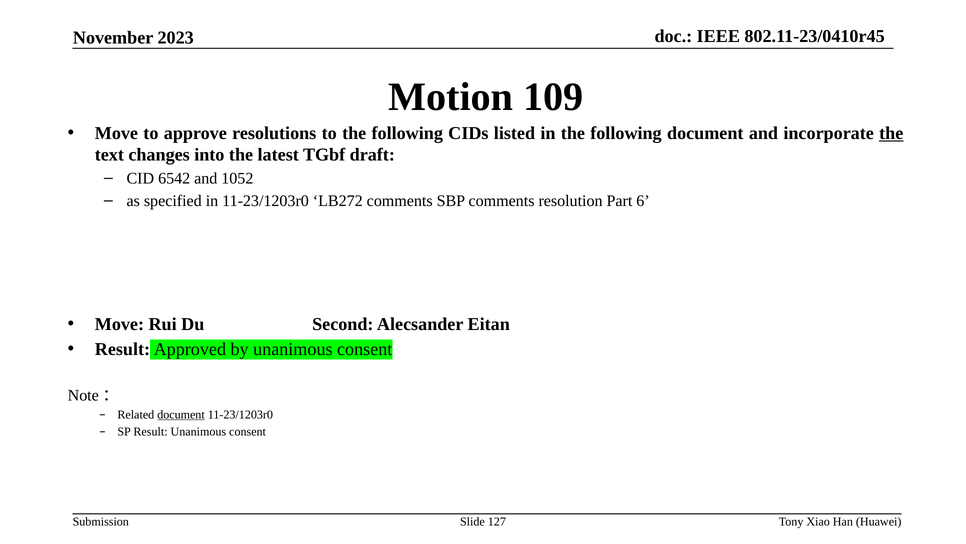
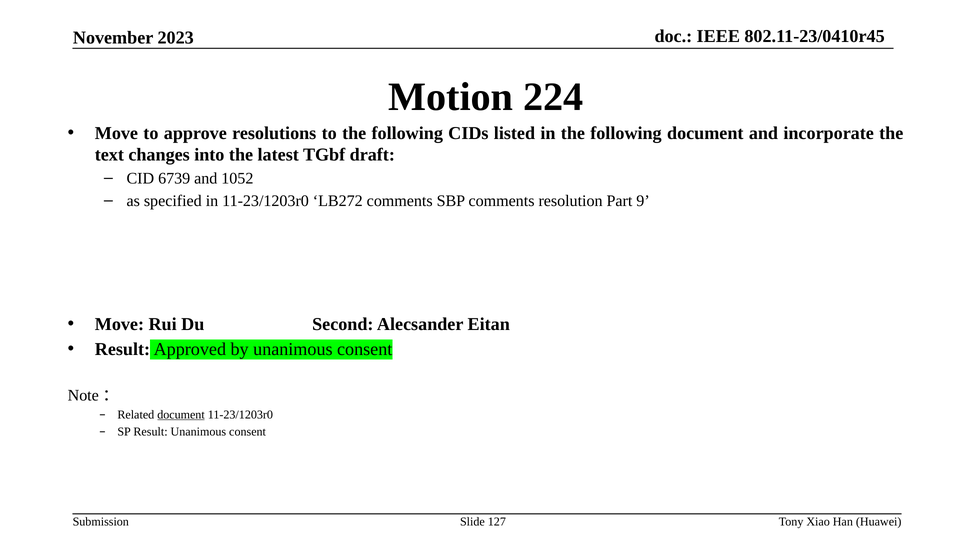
109: 109 -> 224
the at (891, 133) underline: present -> none
6542: 6542 -> 6739
6: 6 -> 9
